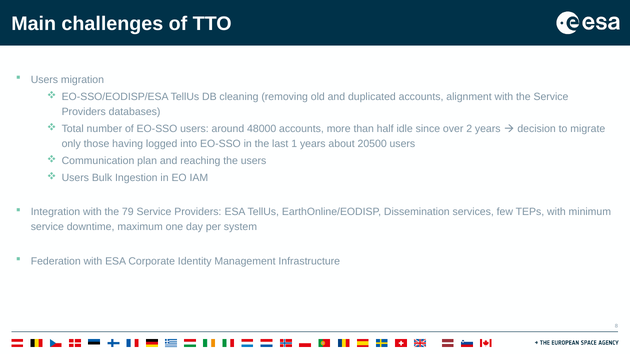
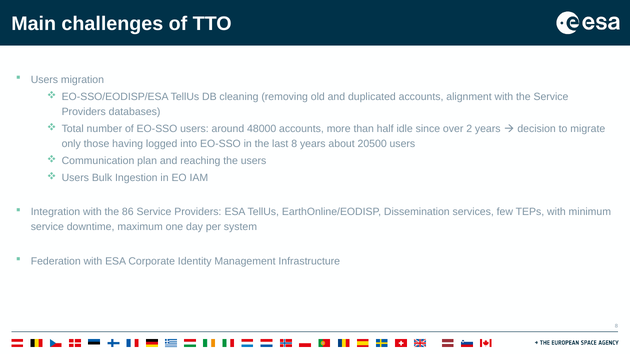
last 1: 1 -> 8
79: 79 -> 86
